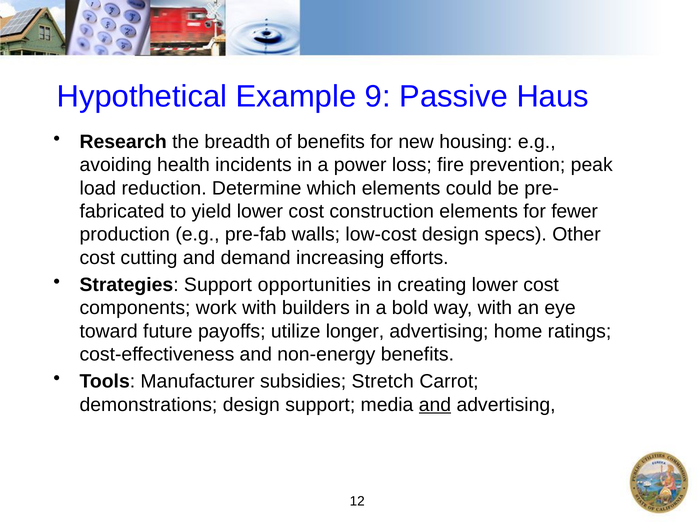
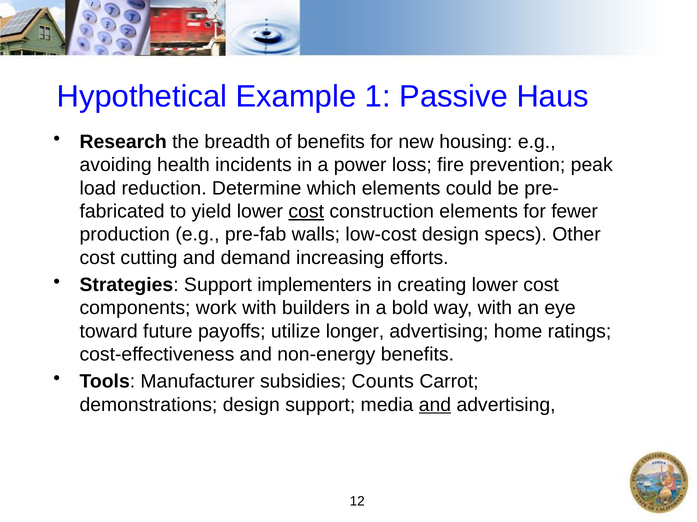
9: 9 -> 1
cost at (306, 212) underline: none -> present
opportunities: opportunities -> implementers
Stretch: Stretch -> Counts
